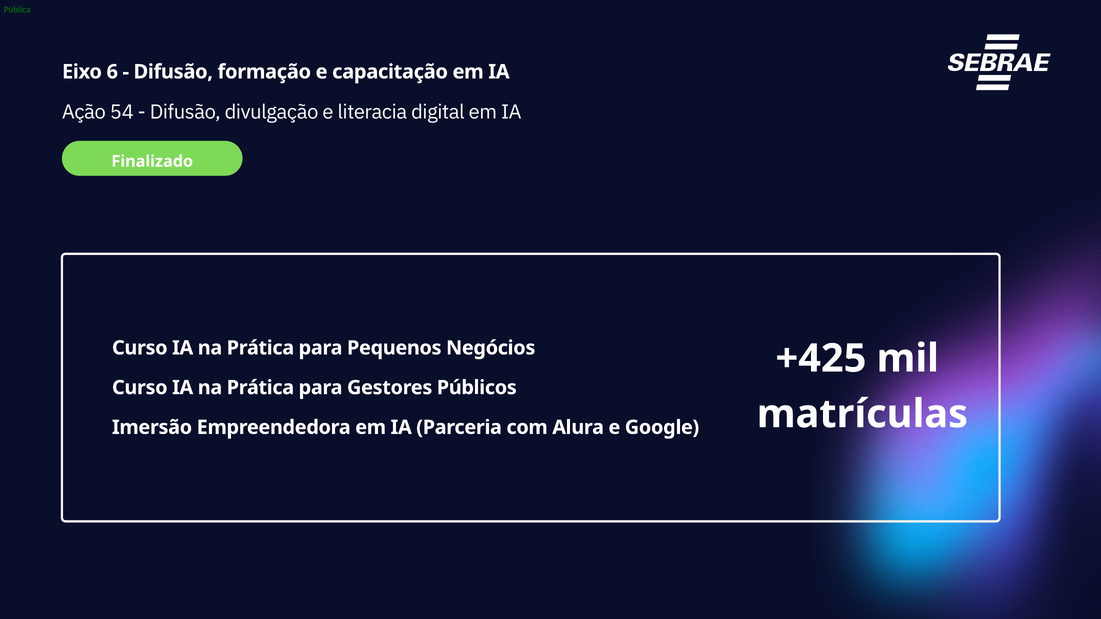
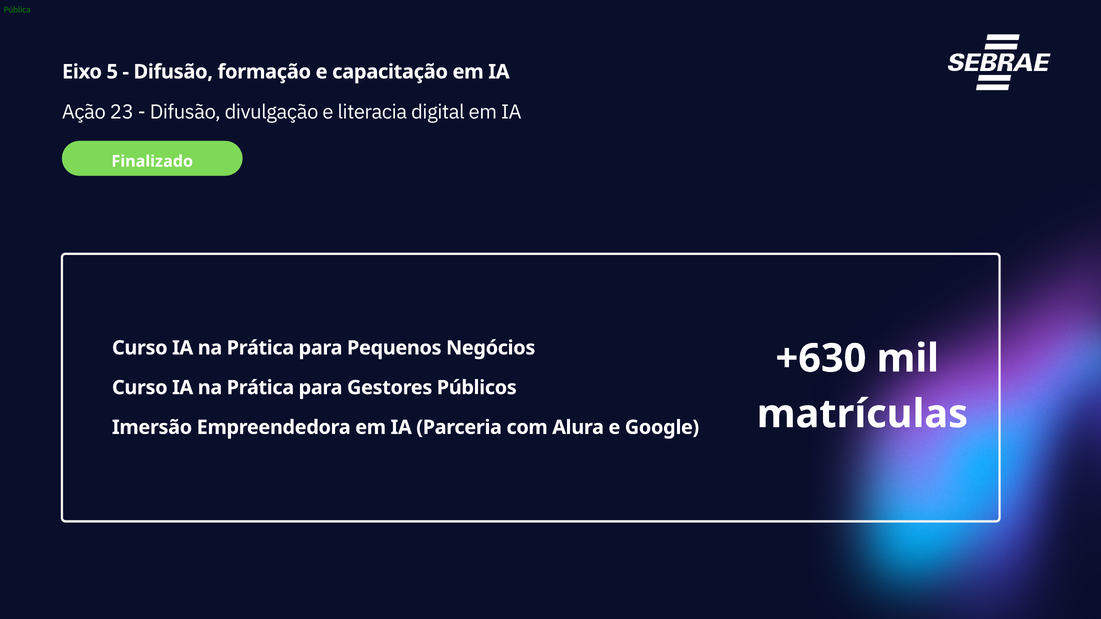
6: 6 -> 5
54: 54 -> 23
+425: +425 -> +630
